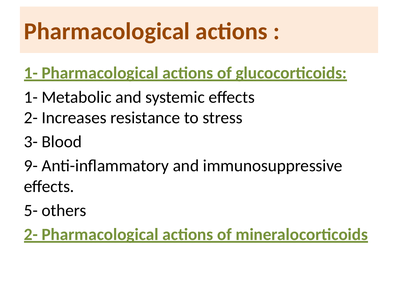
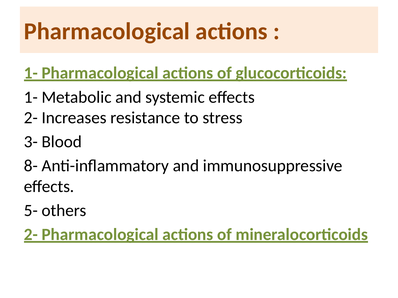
9-: 9- -> 8-
